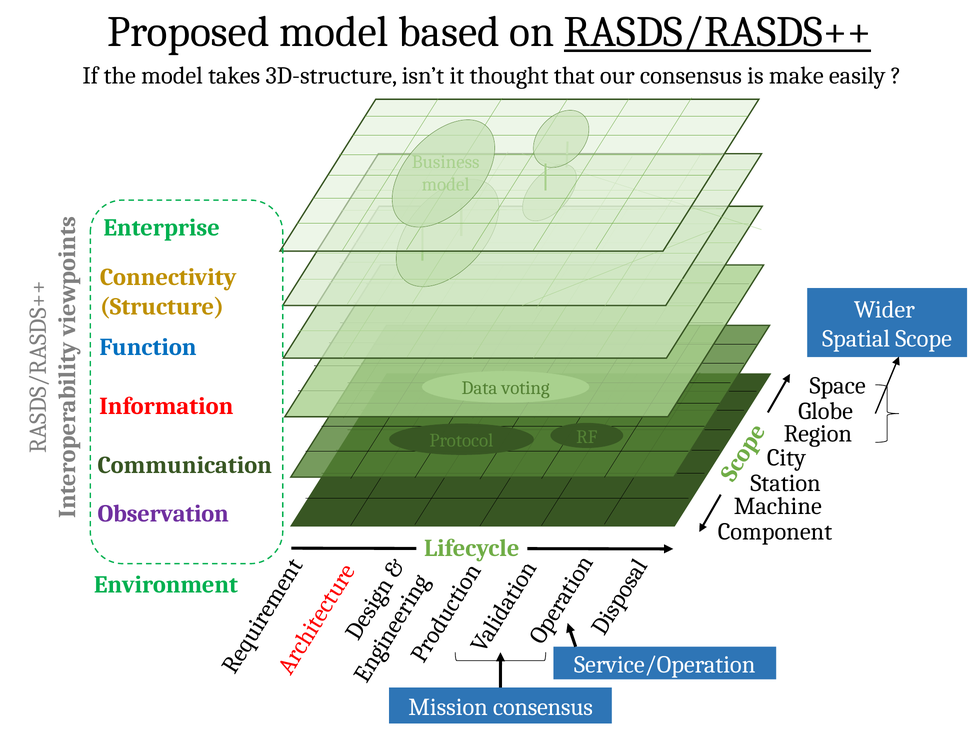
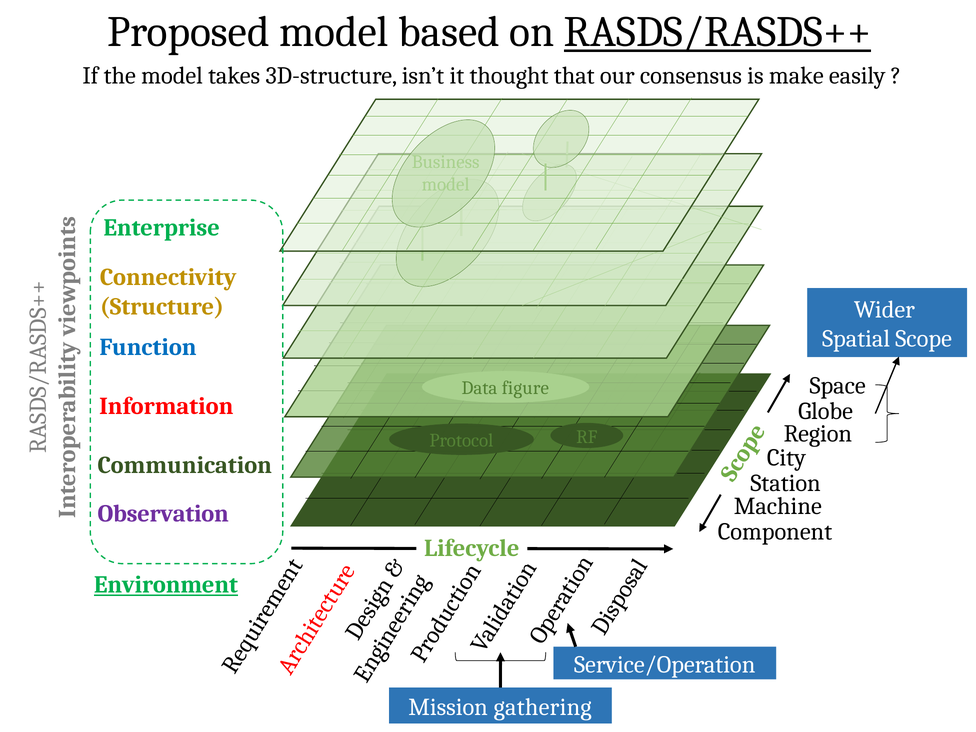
voting: voting -> figure
Environment underline: none -> present
Mission consensus: consensus -> gathering
